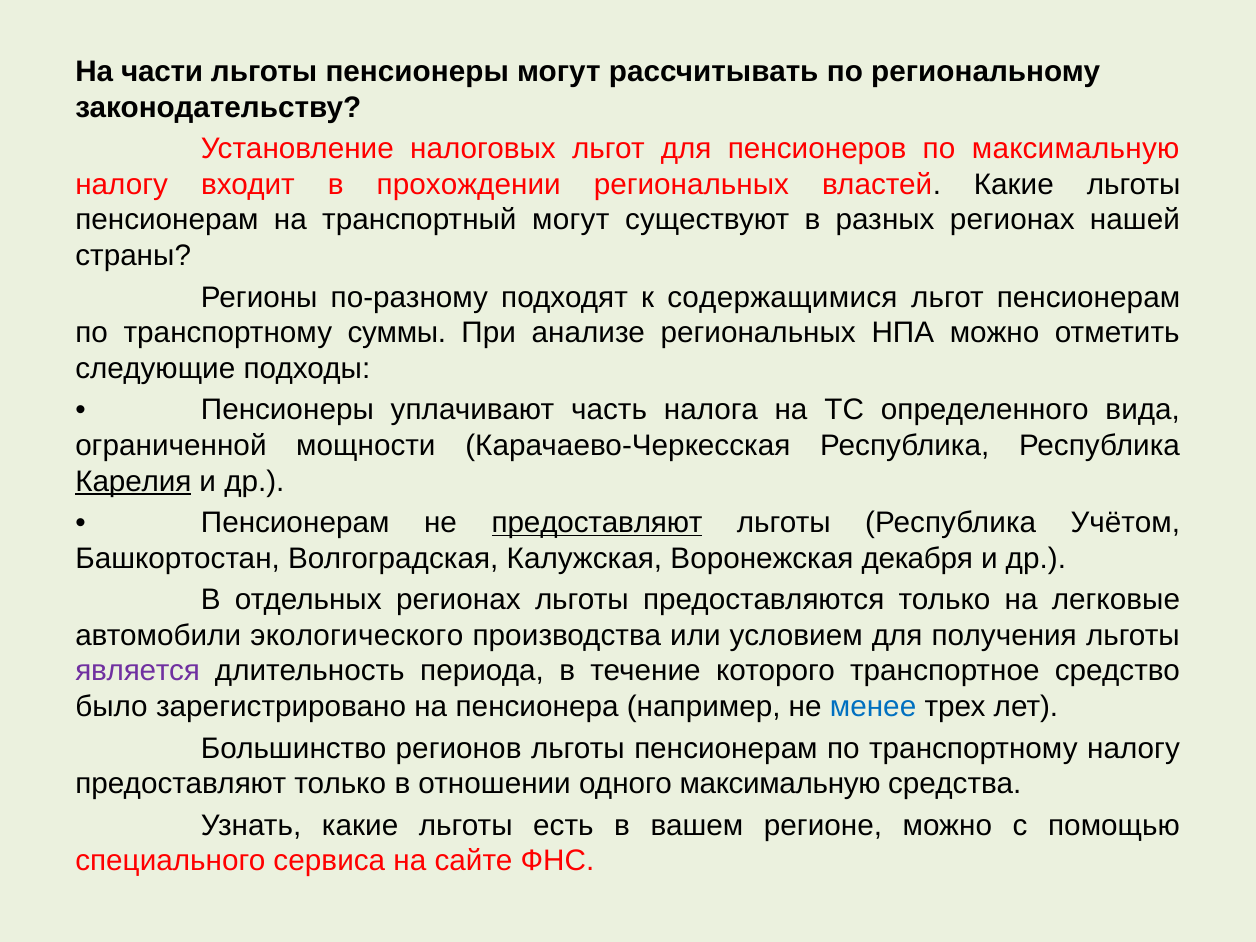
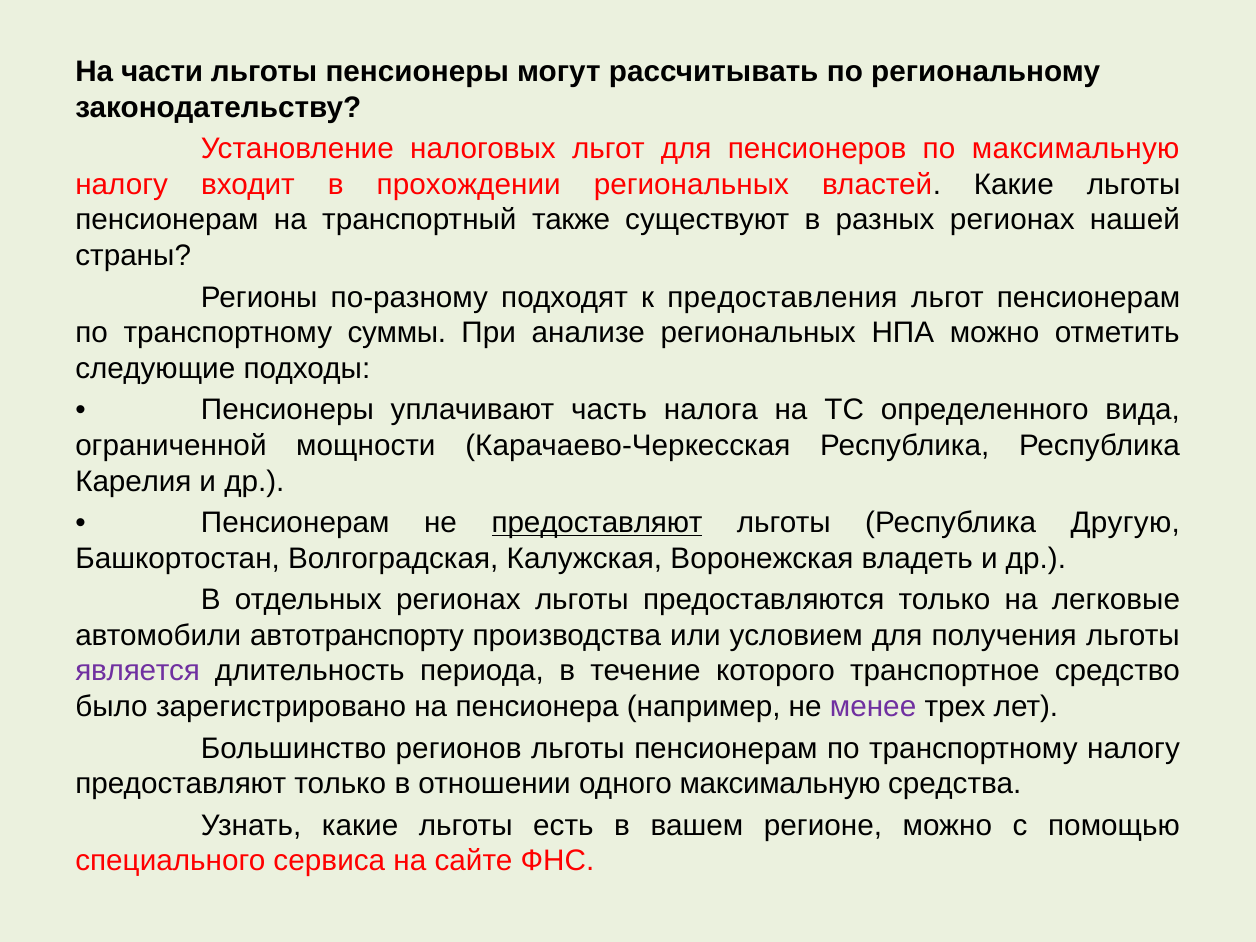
транспортный могут: могут -> также
содержащимися: содержащимися -> предоставления
Карелия underline: present -> none
Учётом: Учётом -> Другую
декабря: декабря -> владеть
экологического: экологического -> автотранспорту
менее colour: blue -> purple
